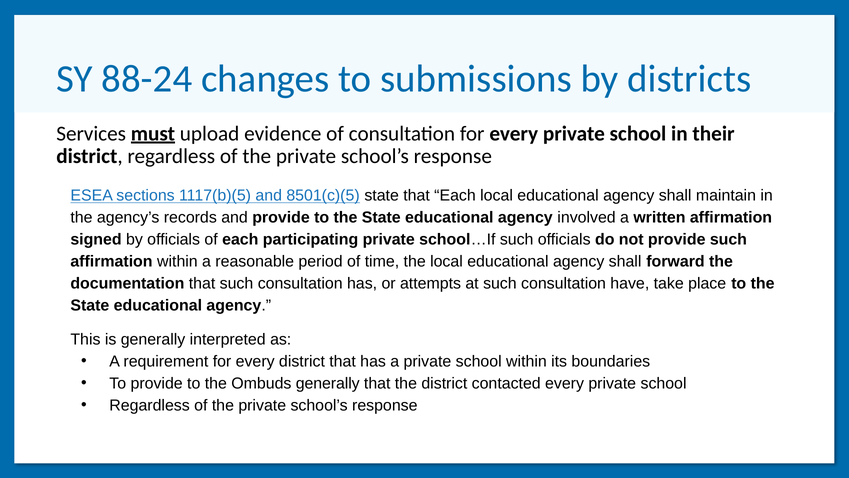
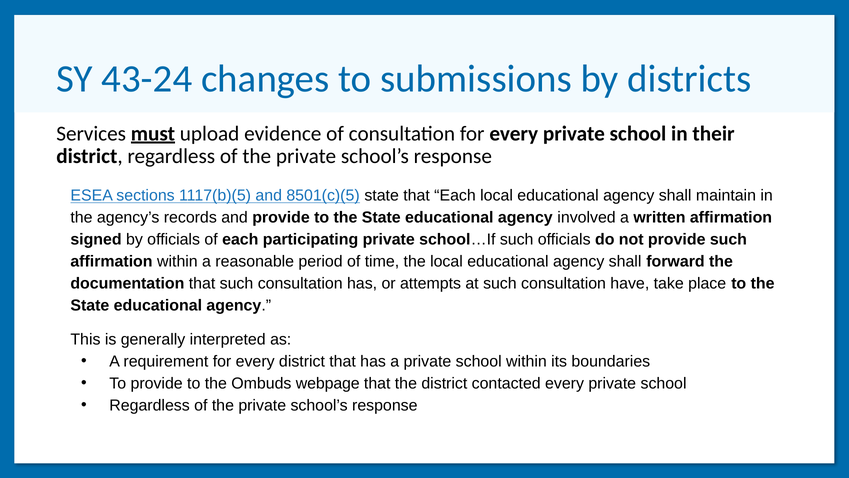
88-24: 88-24 -> 43-24
Ombuds generally: generally -> webpage
